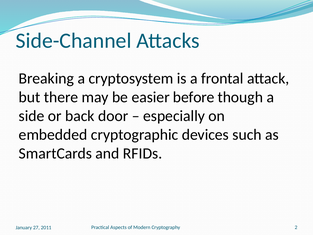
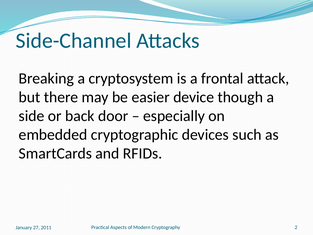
before: before -> device
